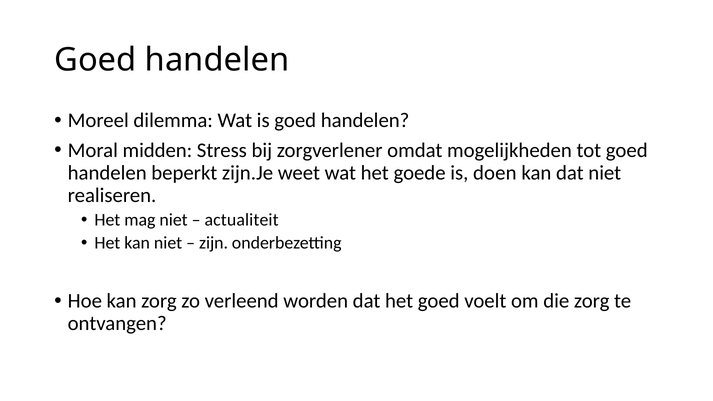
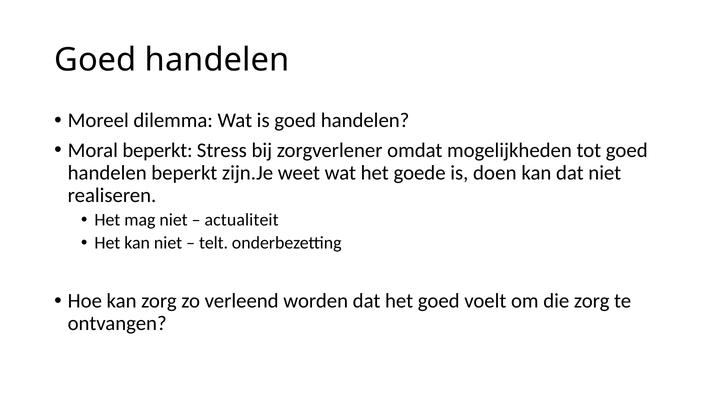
Moral midden: midden -> beperkt
zijn: zijn -> telt
